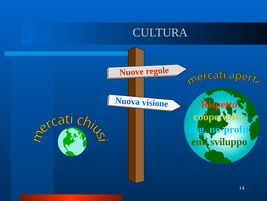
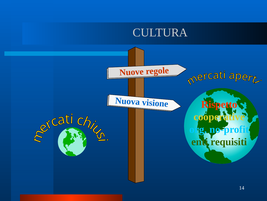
sviluppo: sviluppo -> requisiti
